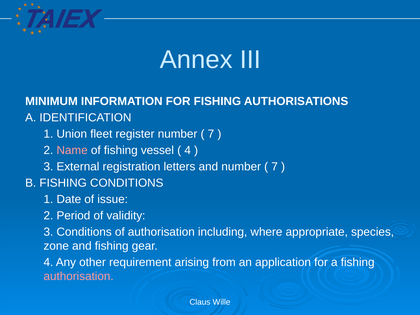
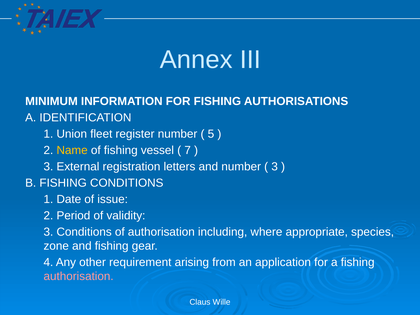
7 at (211, 134): 7 -> 5
Name colour: pink -> yellow
4 at (188, 150): 4 -> 7
7 at (275, 167): 7 -> 3
